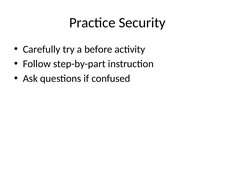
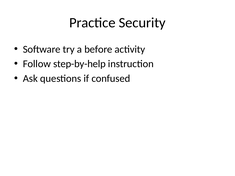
Carefully: Carefully -> Software
step-by-part: step-by-part -> step-by-help
